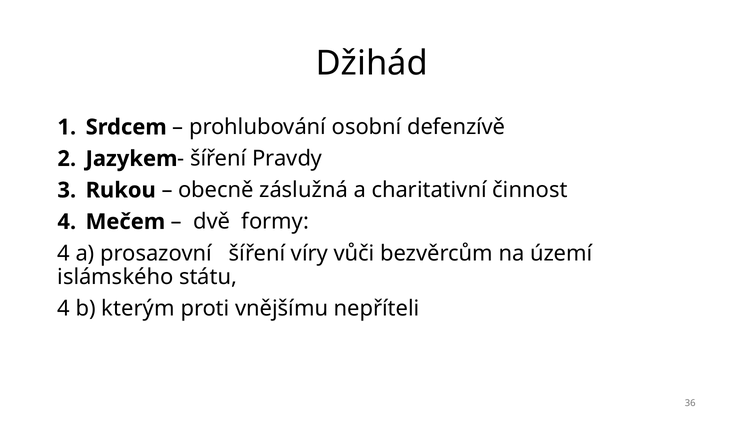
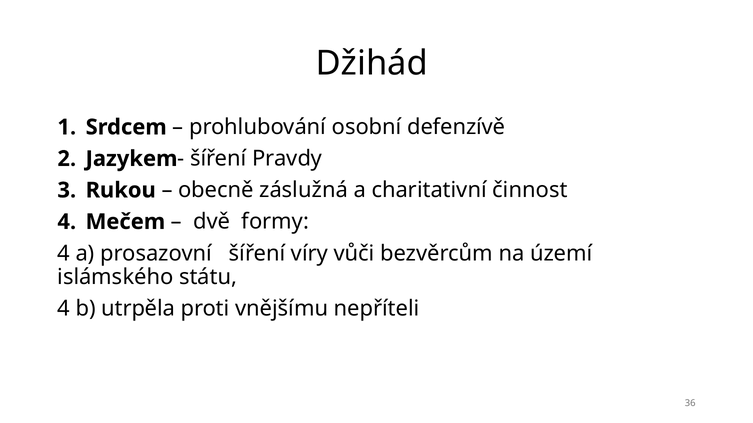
kterým: kterým -> utrpěla
